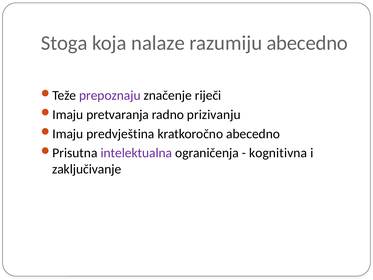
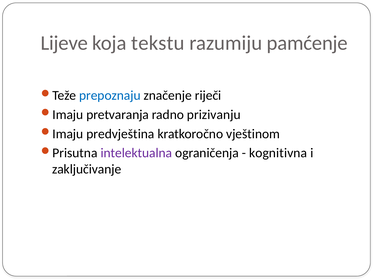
Stoga: Stoga -> Lijeve
nalaze: nalaze -> tekstu
razumiju abecedno: abecedno -> pamćenje
prepoznaju colour: purple -> blue
kratkoročno abecedno: abecedno -> vještinom
